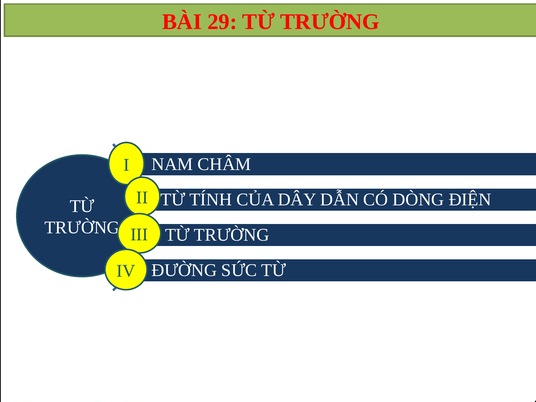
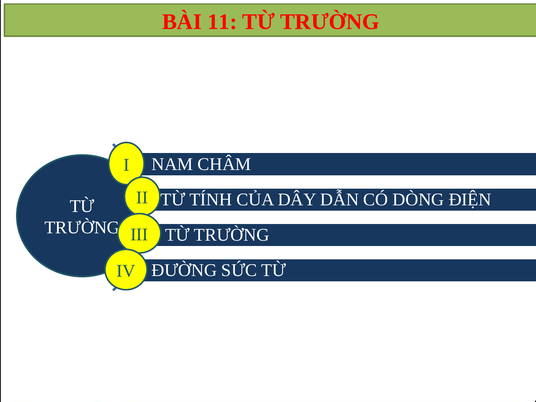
29: 29 -> 11
